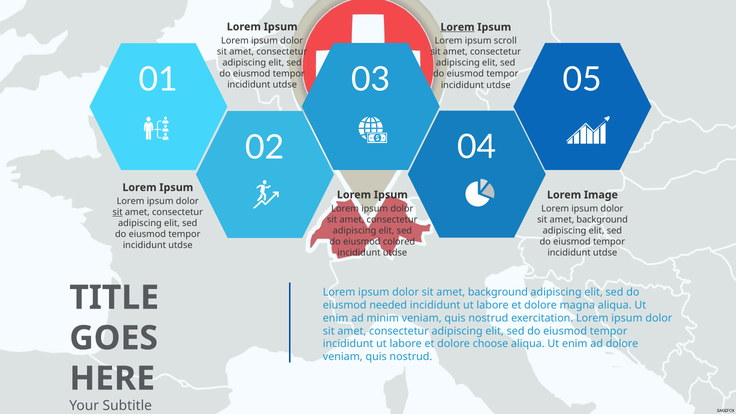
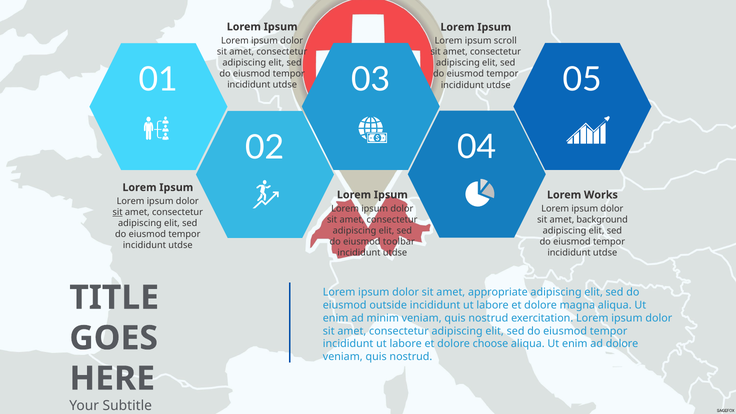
Lorem at (457, 27) underline: present -> none
Image: Image -> Works
colored: colored -> toolbar
background at (498, 292): background -> appropriate
needed: needed -> outside
